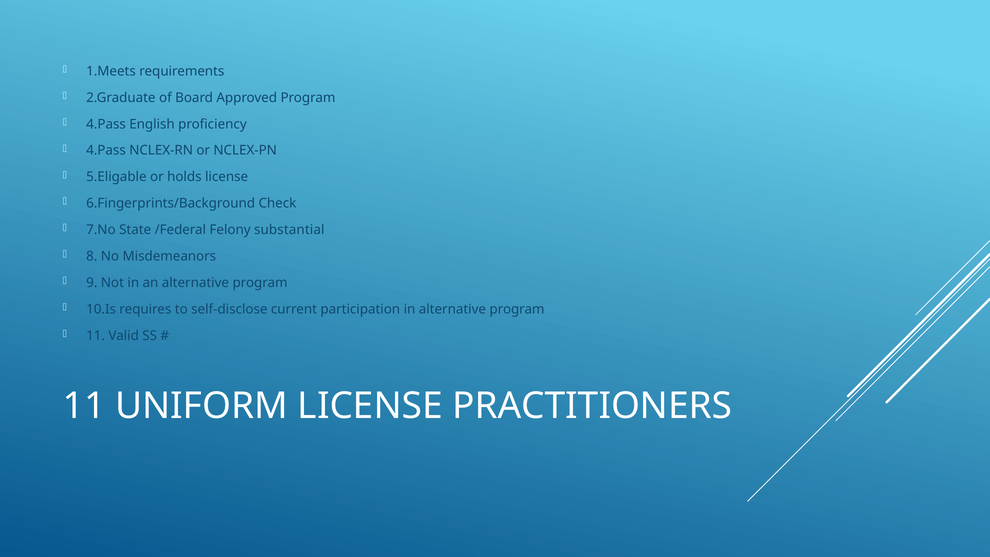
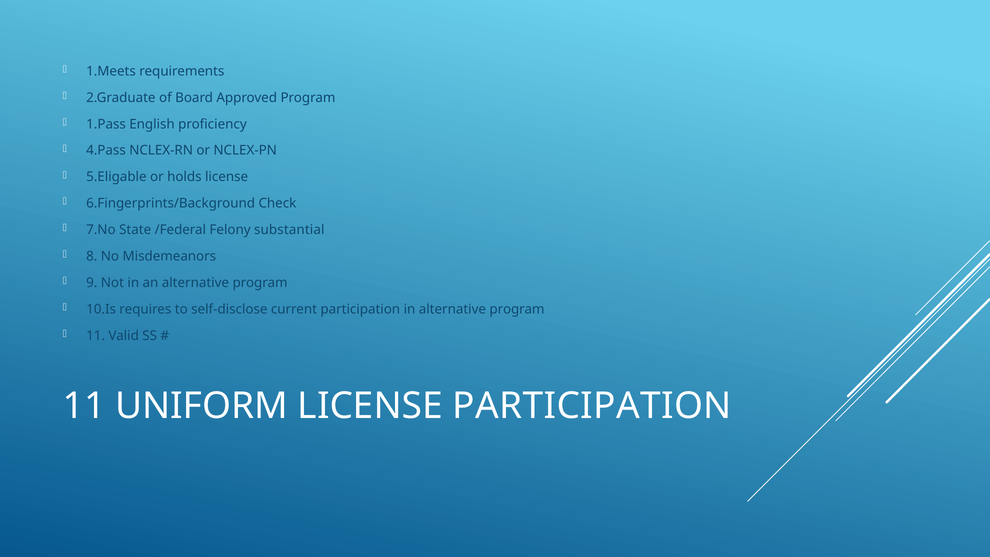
4.Pass at (106, 124): 4.Pass -> 1.Pass
LICENSE PRACTITIONERS: PRACTITIONERS -> PARTICIPATION
